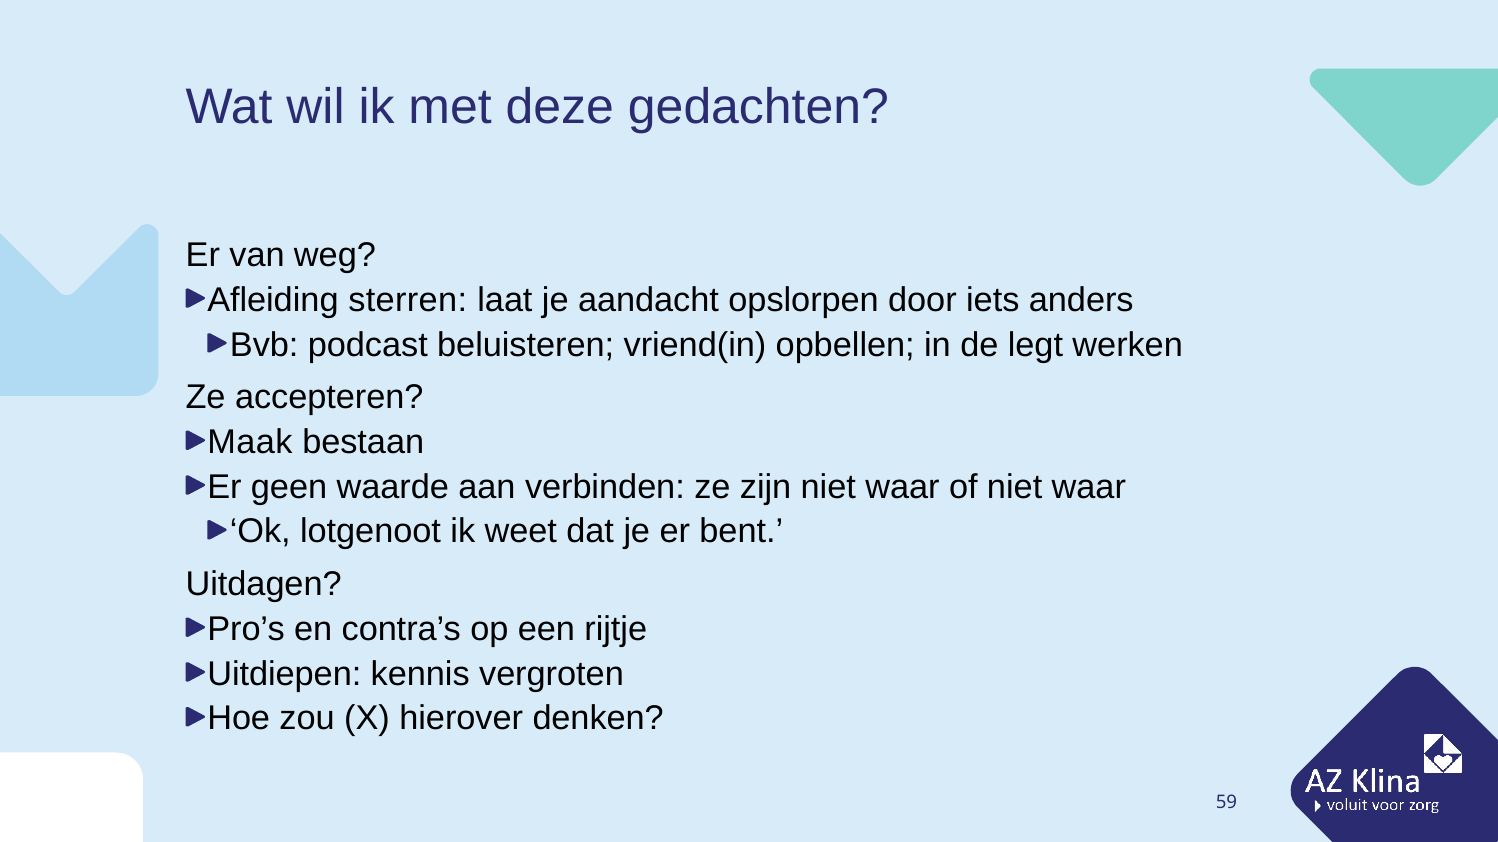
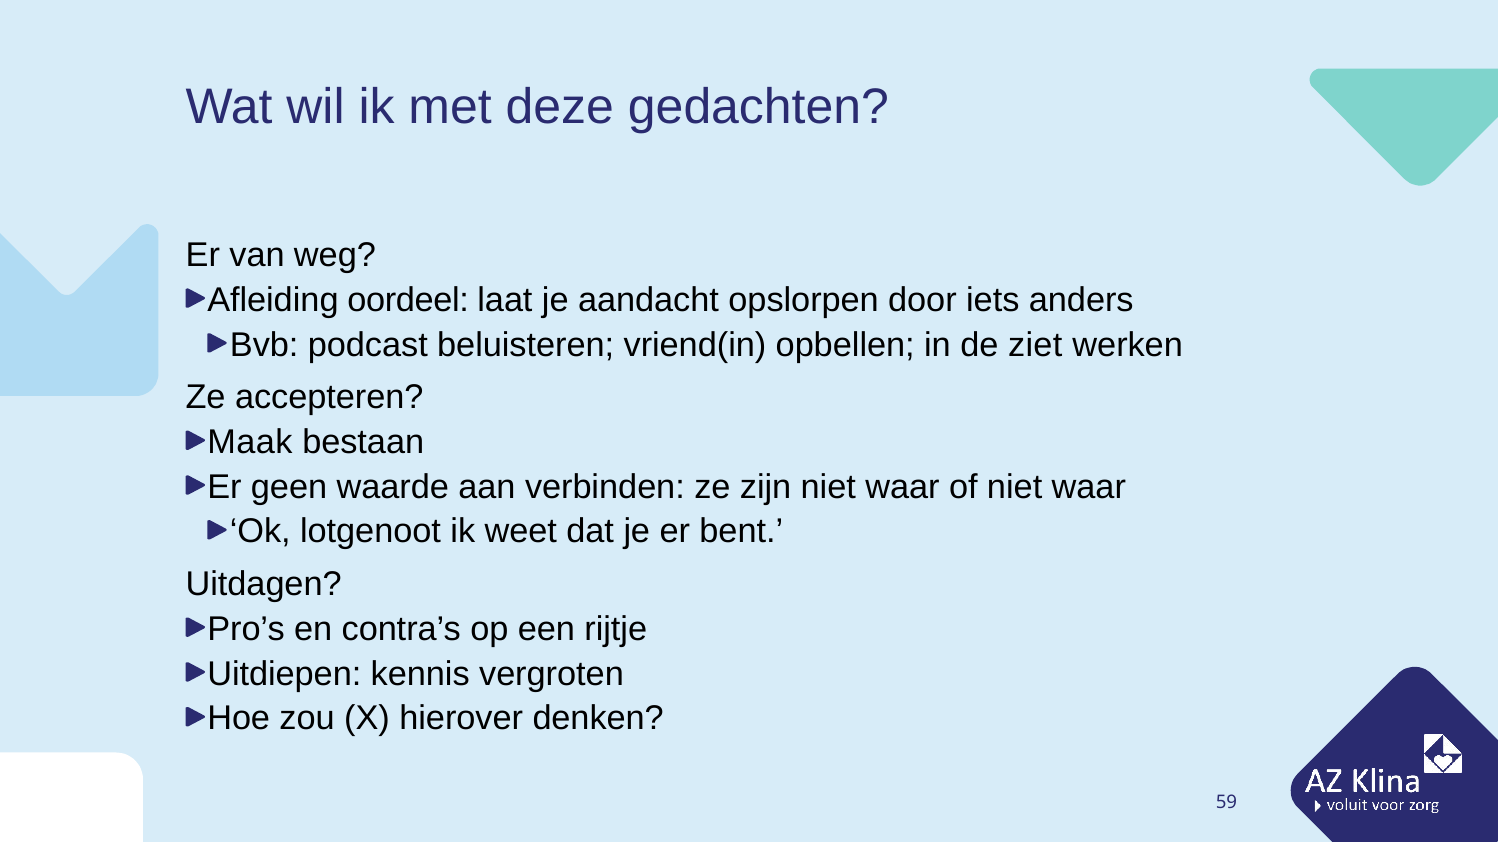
sterren: sterren -> oordeel
legt: legt -> ziet
